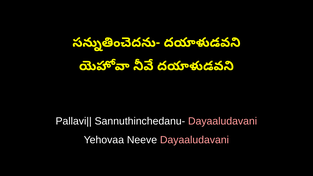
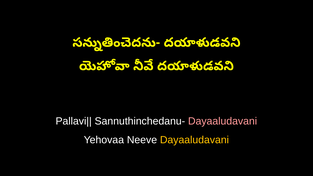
Dayaaludavani at (194, 140) colour: pink -> yellow
